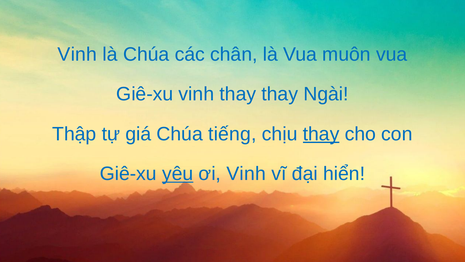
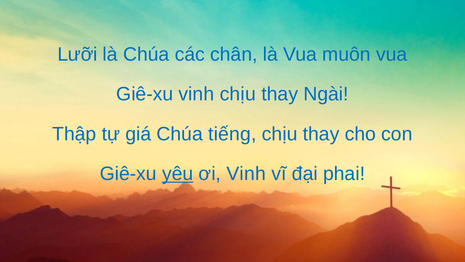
Vinh at (77, 54): Vinh -> Lưỡi
vinh thay: thay -> chịu
thay at (321, 134) underline: present -> none
hiển: hiển -> phai
